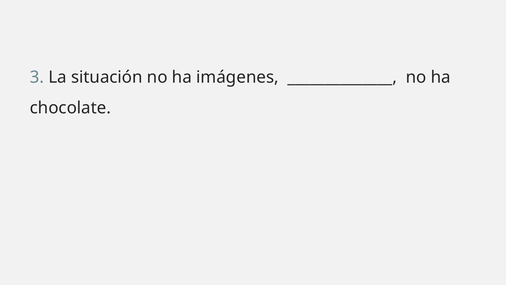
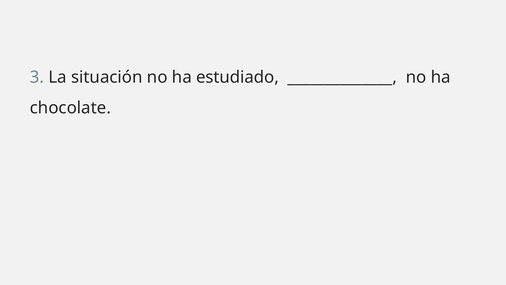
imágenes: imágenes -> estudiado
